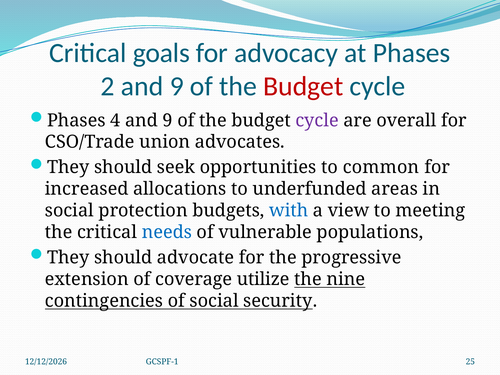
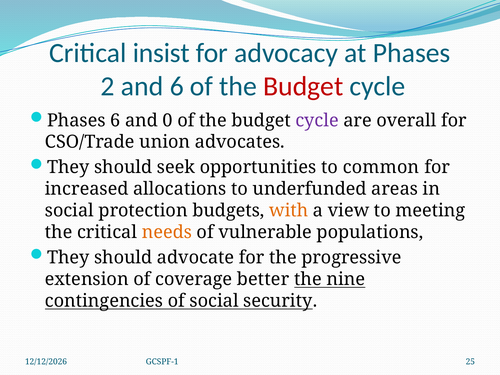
goals: goals -> insist
2 and 9: 9 -> 6
Phases 4: 4 -> 6
9 at (168, 120): 9 -> 0
with colour: blue -> orange
needs colour: blue -> orange
utilize: utilize -> better
